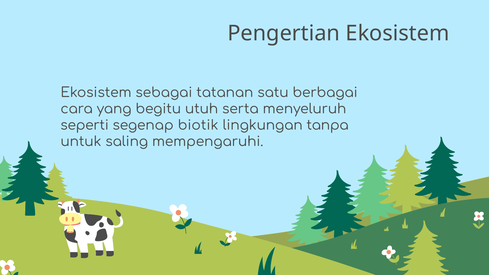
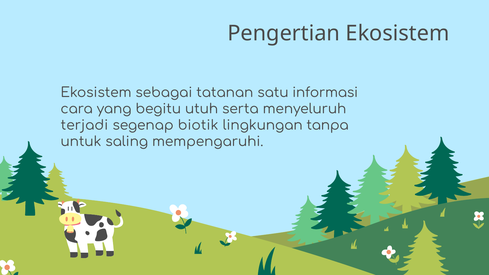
berbagai: berbagai -> informasi
seperti: seperti -> terjadi
